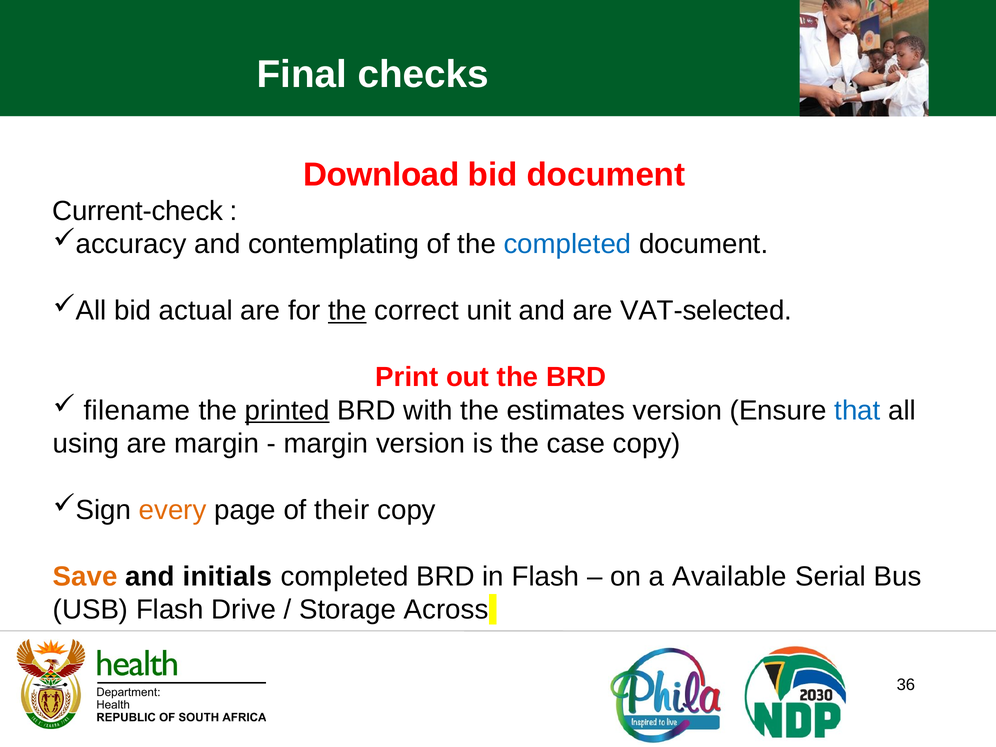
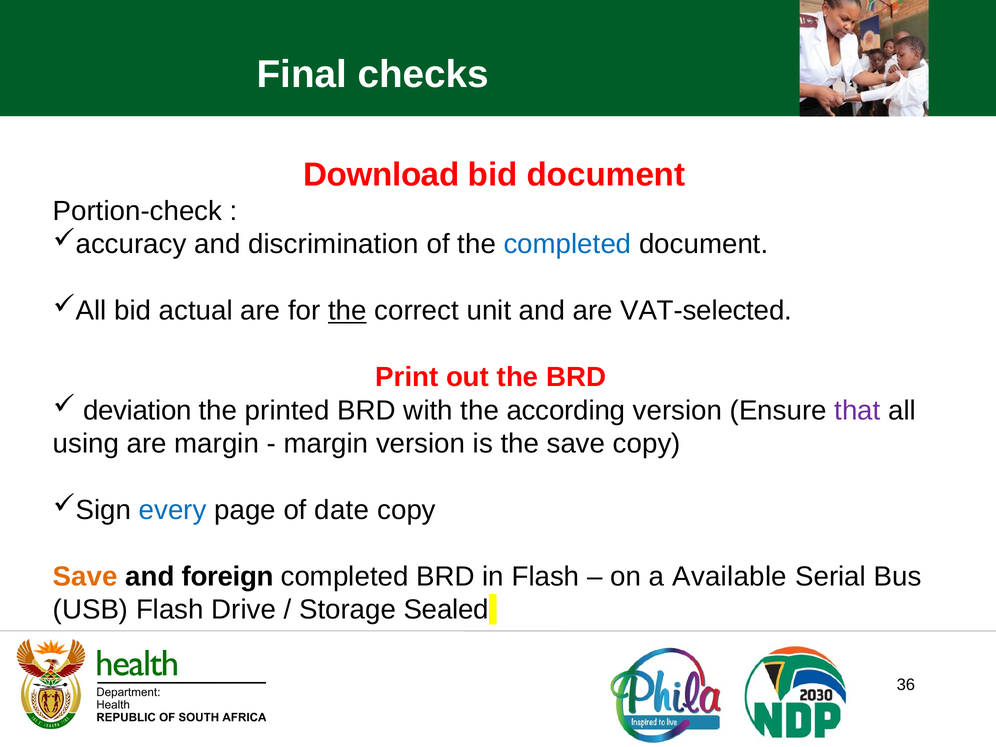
Current-check: Current-check -> Portion-check
contemplating: contemplating -> discrimination
filename: filename -> deviation
printed underline: present -> none
estimates: estimates -> according
that colour: blue -> purple
the case: case -> save
every colour: orange -> blue
their: their -> date
initials: initials -> foreign
Across: Across -> Sealed
